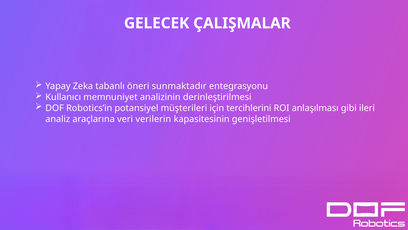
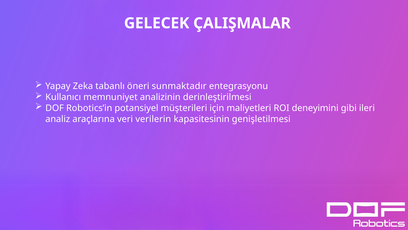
tercihlerini: tercihlerini -> maliyetleri
anlaşılması: anlaşılması -> deneyimini
